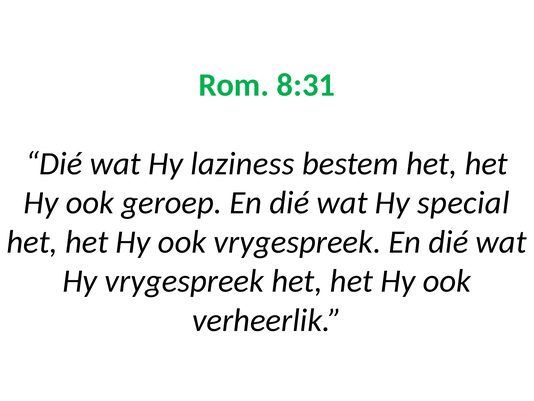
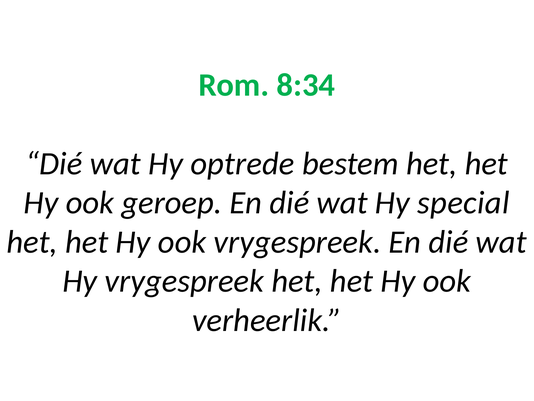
8:31: 8:31 -> 8:34
laziness: laziness -> optrede
